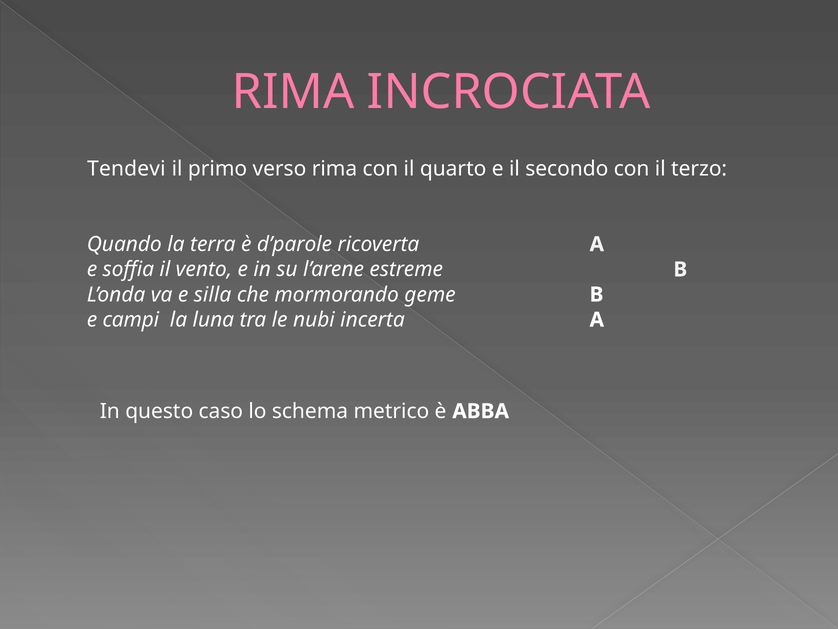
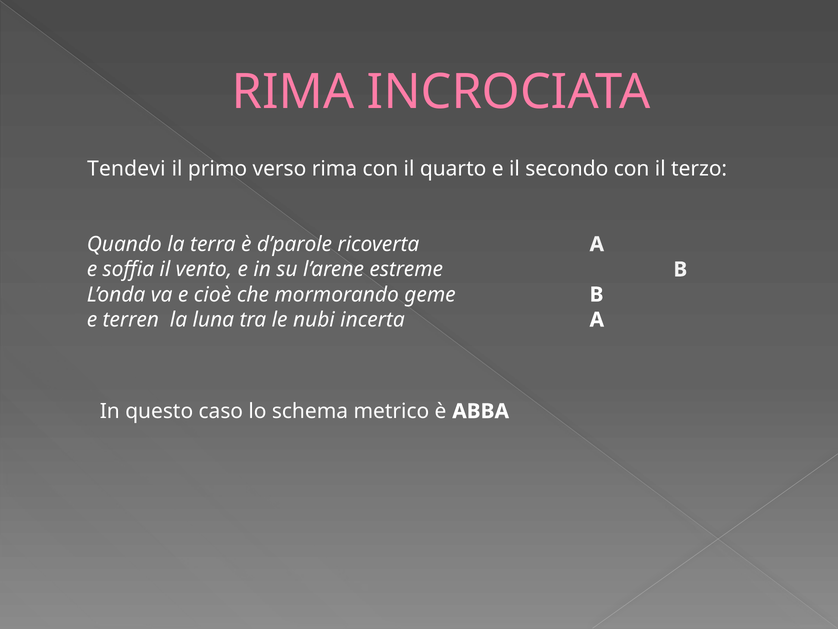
silla: silla -> cioè
campi: campi -> terren
